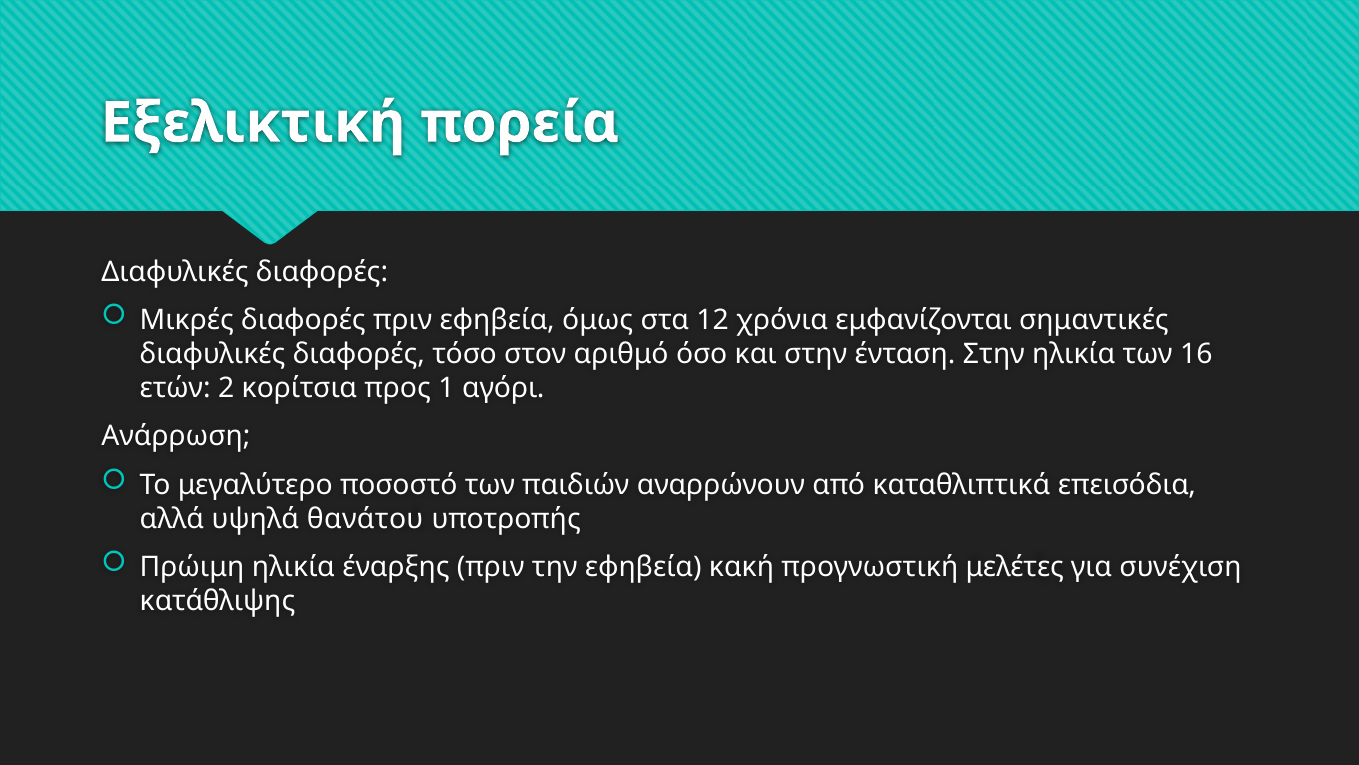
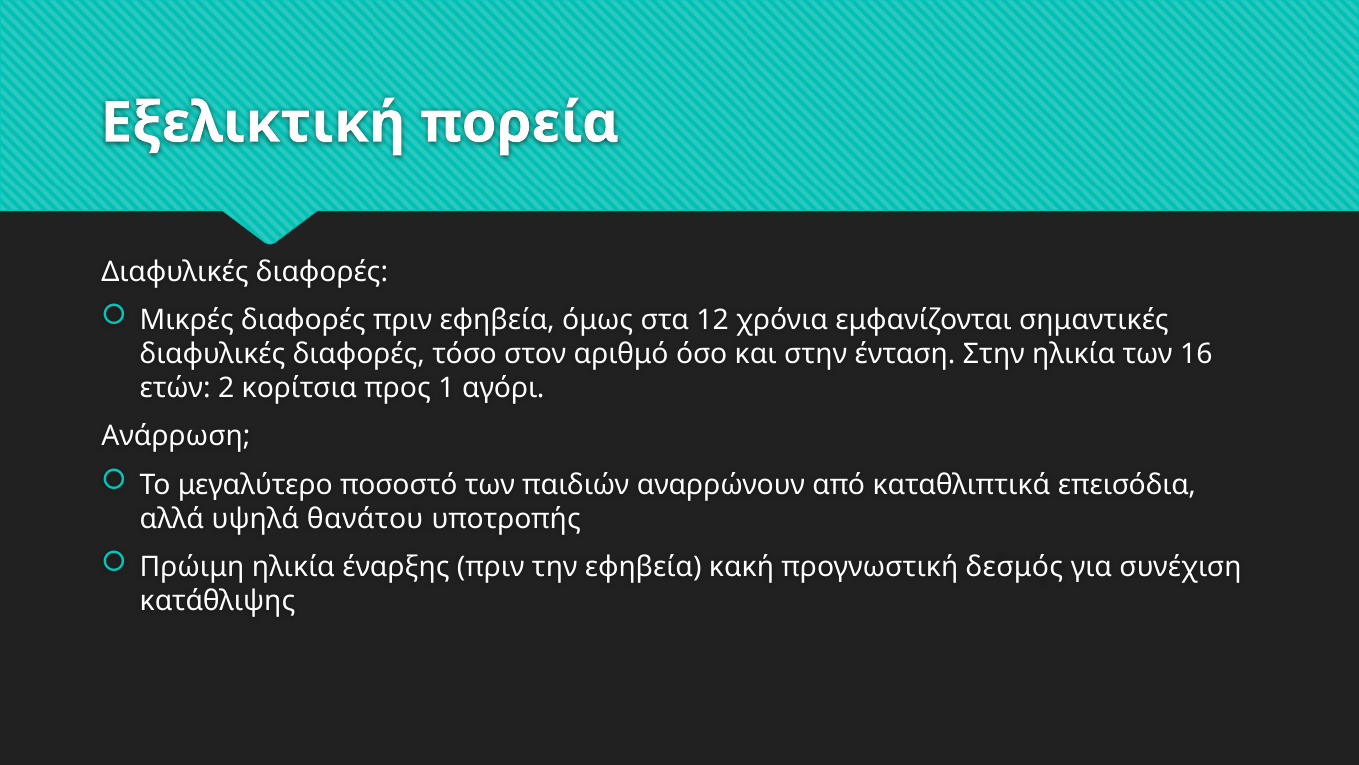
μελέτες: μελέτες -> δεσμός
